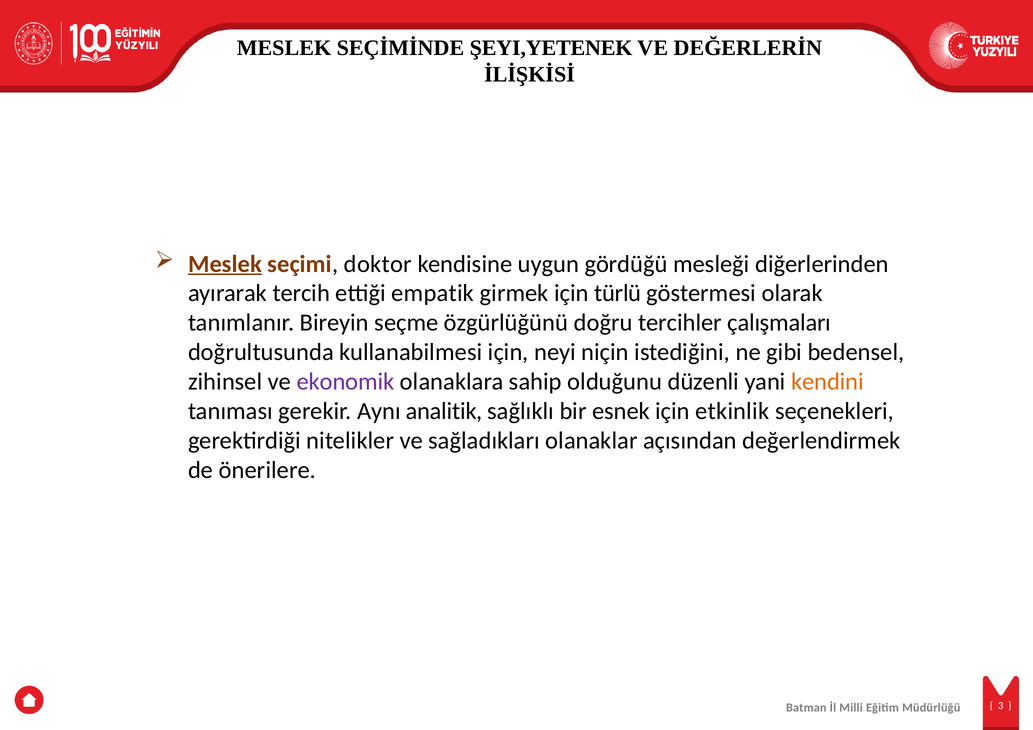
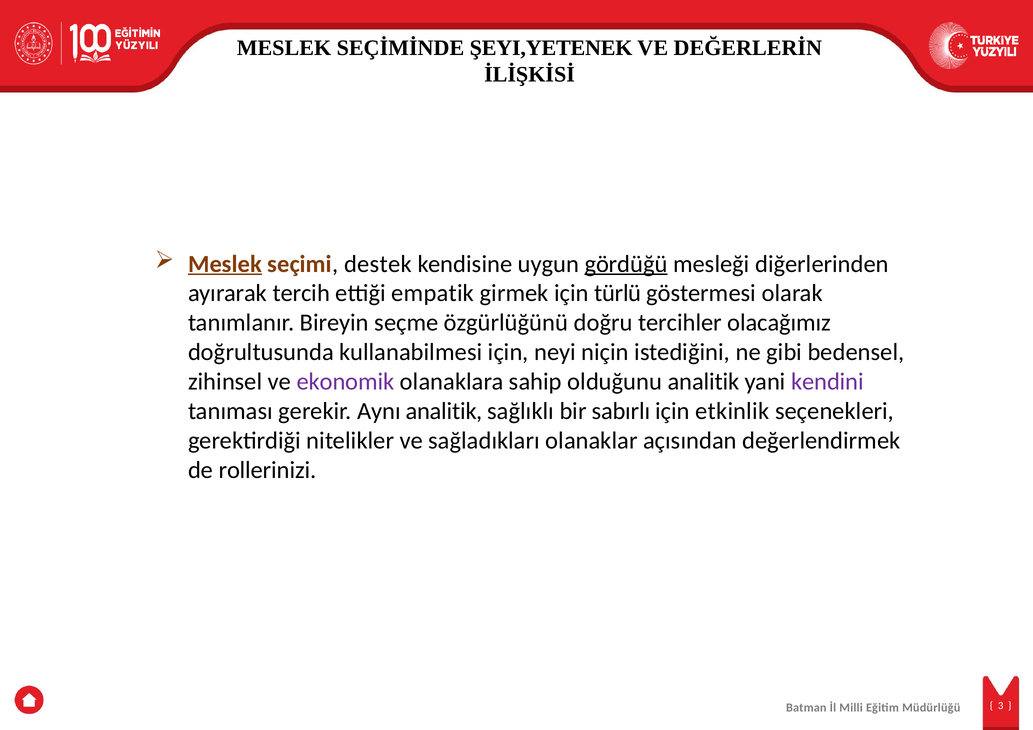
doktor: doktor -> destek
gördüğü underline: none -> present
çalışmaları: çalışmaları -> olacağımız
düzenli at (703, 382): düzenli -> analitik
kendini colour: orange -> purple
esnek: esnek -> sabırlı
önerilere: önerilere -> rollerinizi
